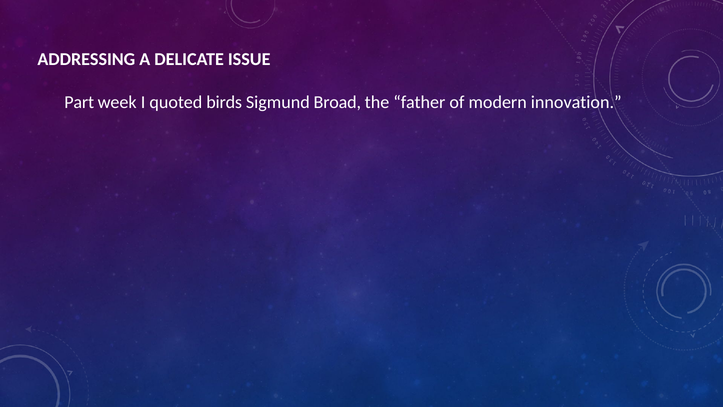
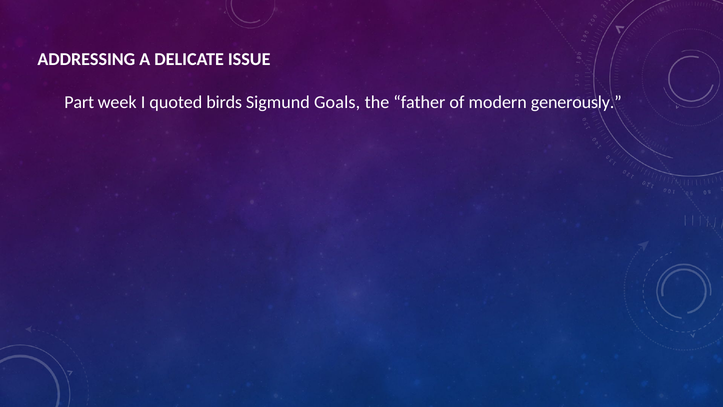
Broad: Broad -> Goals
innovation: innovation -> generously
